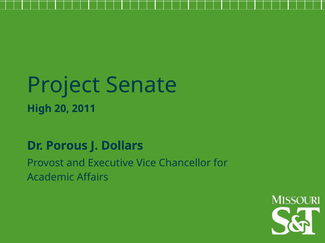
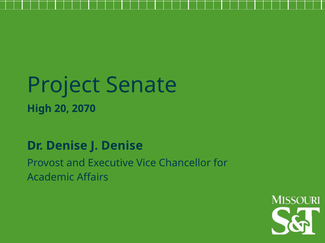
2011: 2011 -> 2070
Dr Porous: Porous -> Denise
J Dollars: Dollars -> Denise
